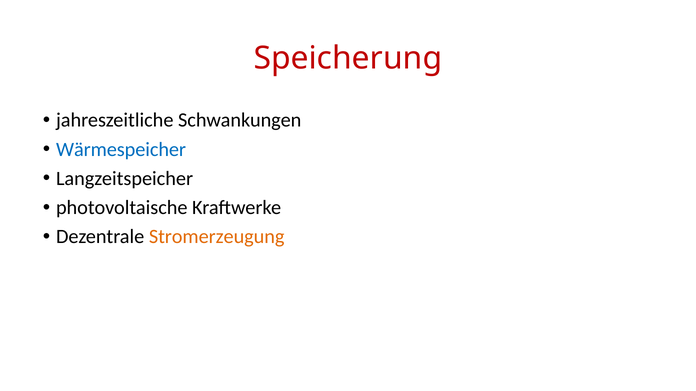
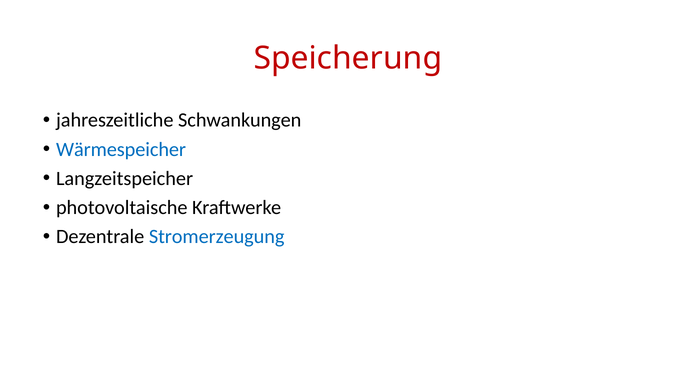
Stromerzeugung colour: orange -> blue
